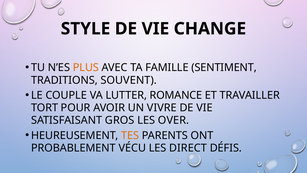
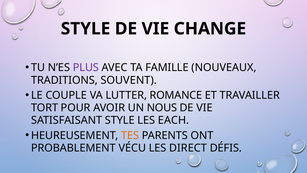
PLUS colour: orange -> purple
SENTIMENT: SENTIMENT -> NOUVEAUX
VIVRE: VIVRE -> NOUS
SATISFAISANT GROS: GROS -> STYLE
OVER: OVER -> EACH
